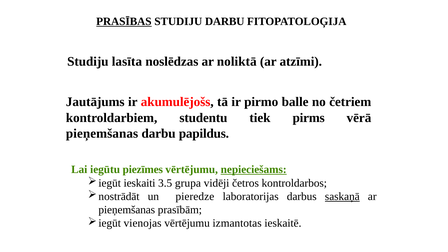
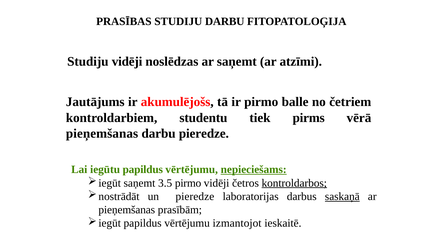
PRASĪBAS underline: present -> none
Studiju lasīta: lasīta -> vidēji
ar noliktā: noliktā -> saņemt
darbu papildus: papildus -> pieredze
iegūtu piezīmes: piezīmes -> papildus
ieskaiti at (140, 183): ieskaiti -> saņemt
3.5 grupa: grupa -> pirmo
kontroldarbos underline: none -> present
vienojas at (143, 223): vienojas -> papildus
izmantotas: izmantotas -> izmantojot
